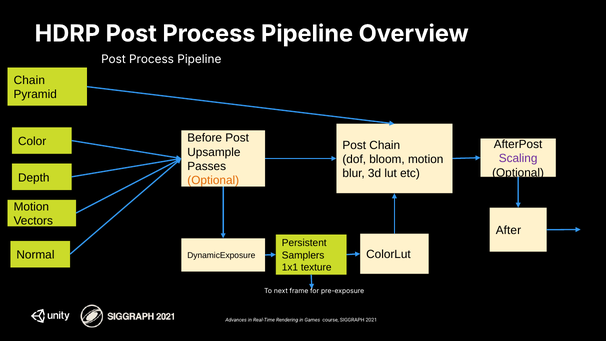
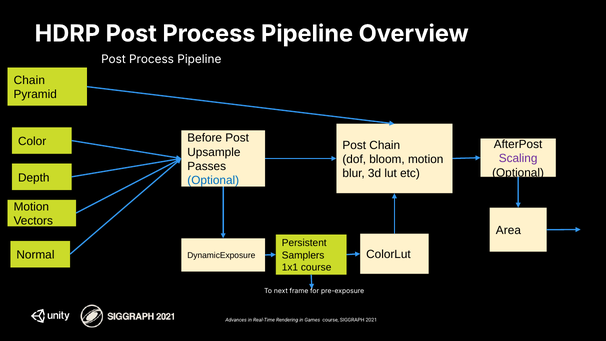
Optional at (213, 180) colour: orange -> blue
After: After -> Area
1x1 texture: texture -> course
